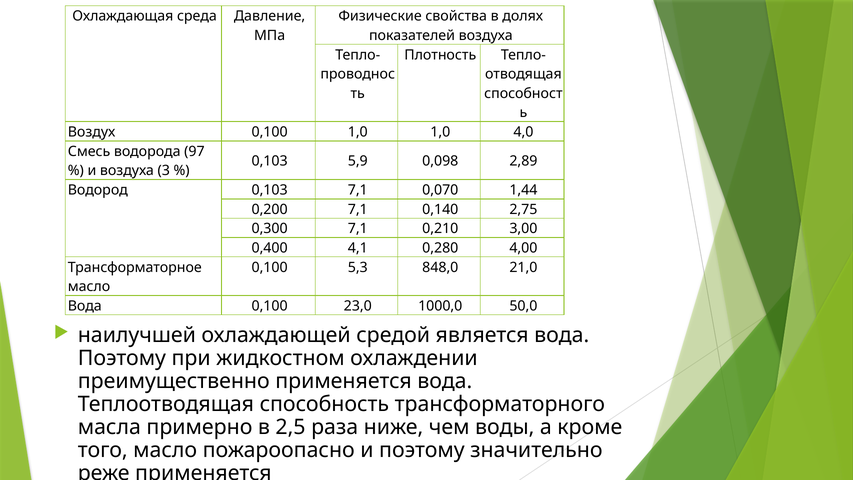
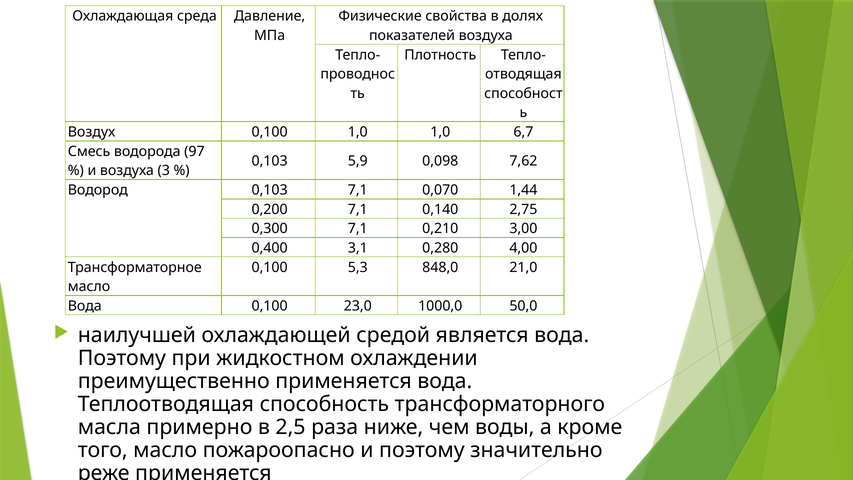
4,0: 4,0 -> 6,7
2,89: 2,89 -> 7,62
4,1: 4,1 -> 3,1
